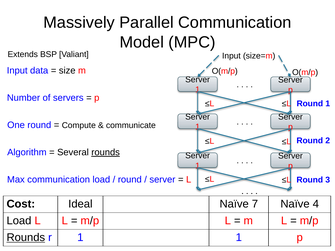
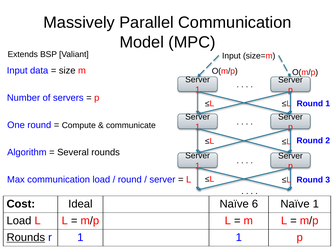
rounds at (106, 153) underline: present -> none
7: 7 -> 6
Naïve 4: 4 -> 1
